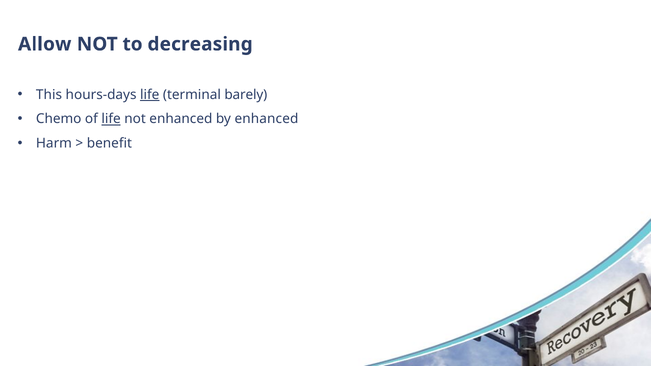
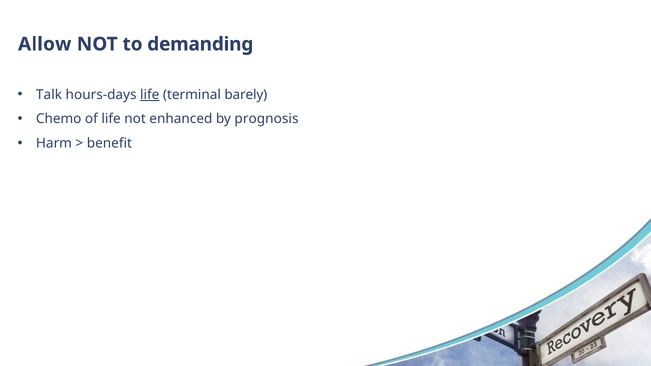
decreasing: decreasing -> demanding
This: This -> Talk
life at (111, 119) underline: present -> none
by enhanced: enhanced -> prognosis
